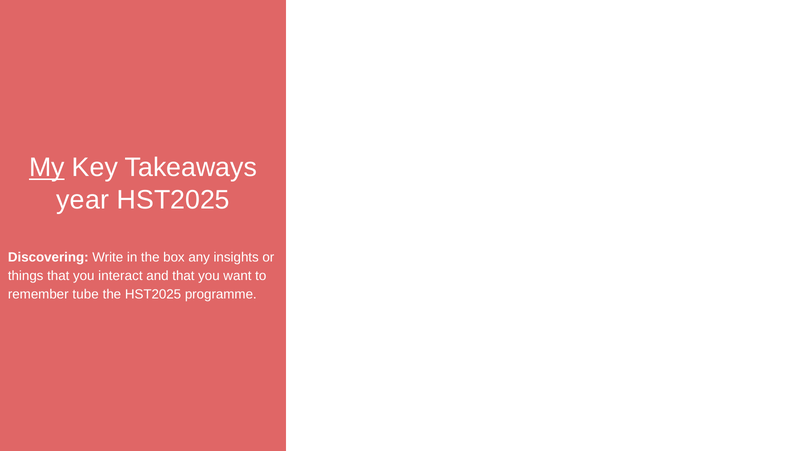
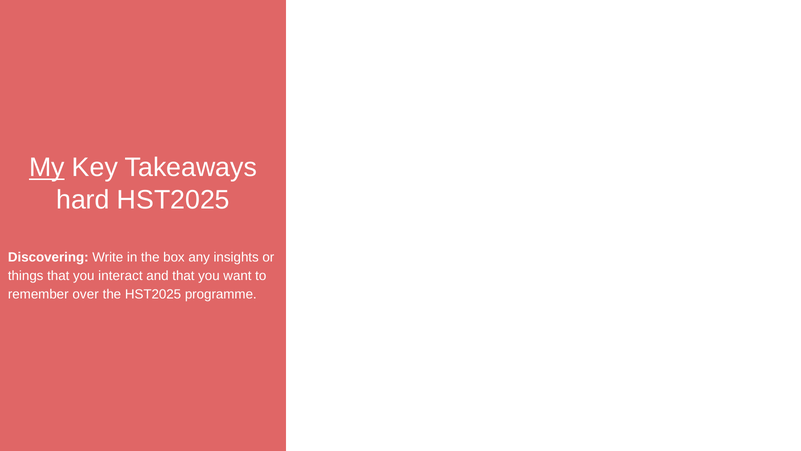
year: year -> hard
tube: tube -> over
